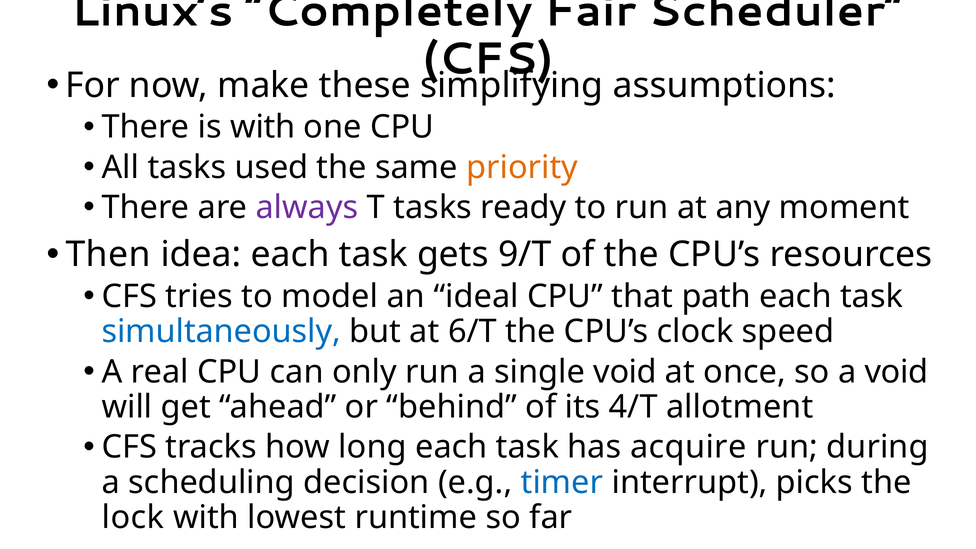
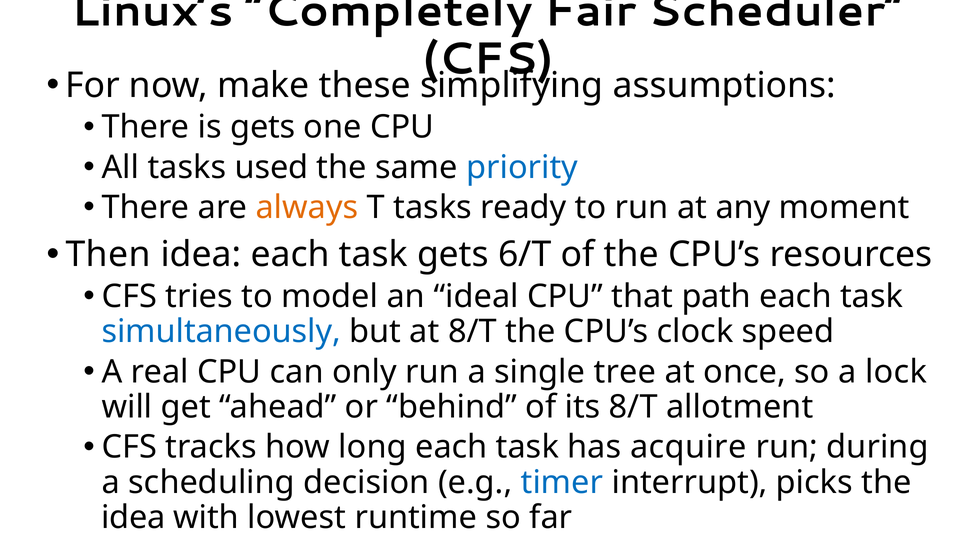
is with: with -> gets
priority colour: orange -> blue
always colour: purple -> orange
9/T: 9/T -> 6/T
at 6/T: 6/T -> 8/T
single void: void -> tree
a void: void -> lock
its 4/T: 4/T -> 8/T
lock at (133, 518): lock -> idea
